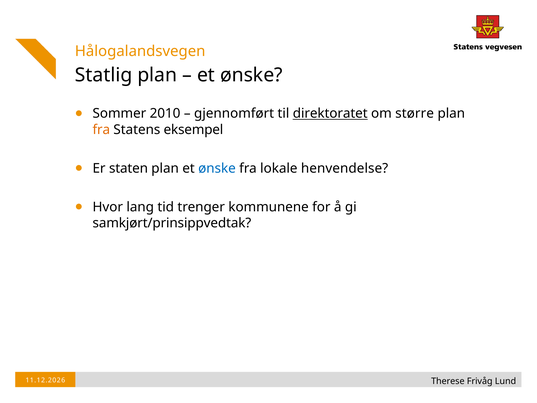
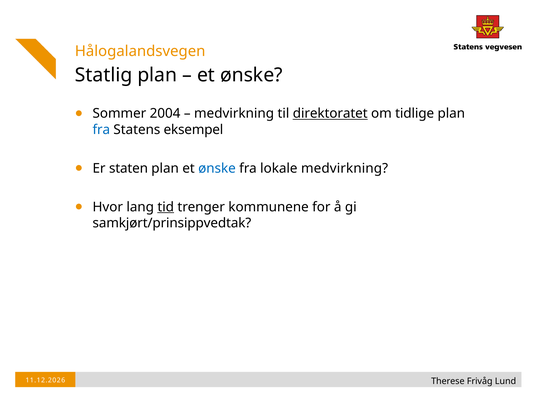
2010: 2010 -> 2004
gjennomført at (234, 113): gjennomført -> medvirkning
større: større -> tidlige
fra at (101, 130) colour: orange -> blue
lokale henvendelse: henvendelse -> medvirkning
tid underline: none -> present
